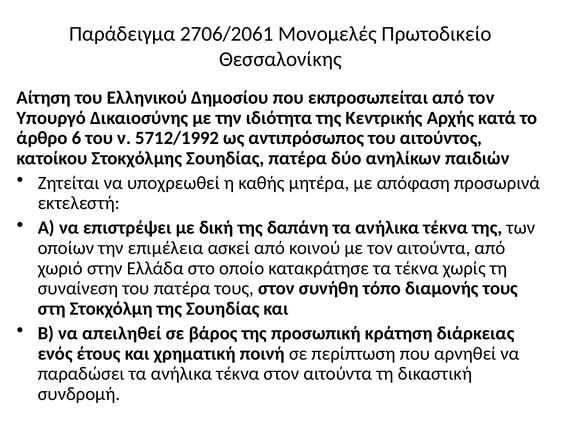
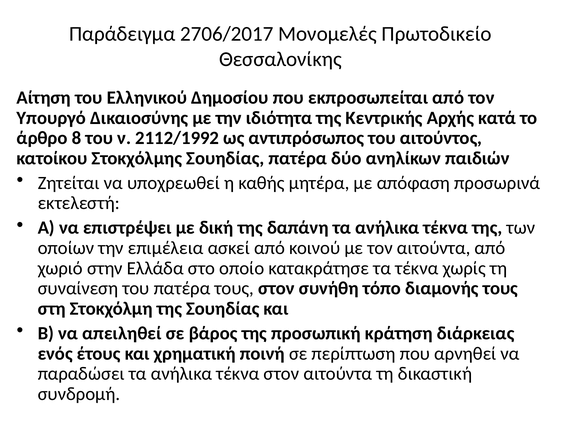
2706/2061: 2706/2061 -> 2706/2017
6: 6 -> 8
5712/1992: 5712/1992 -> 2112/1992
